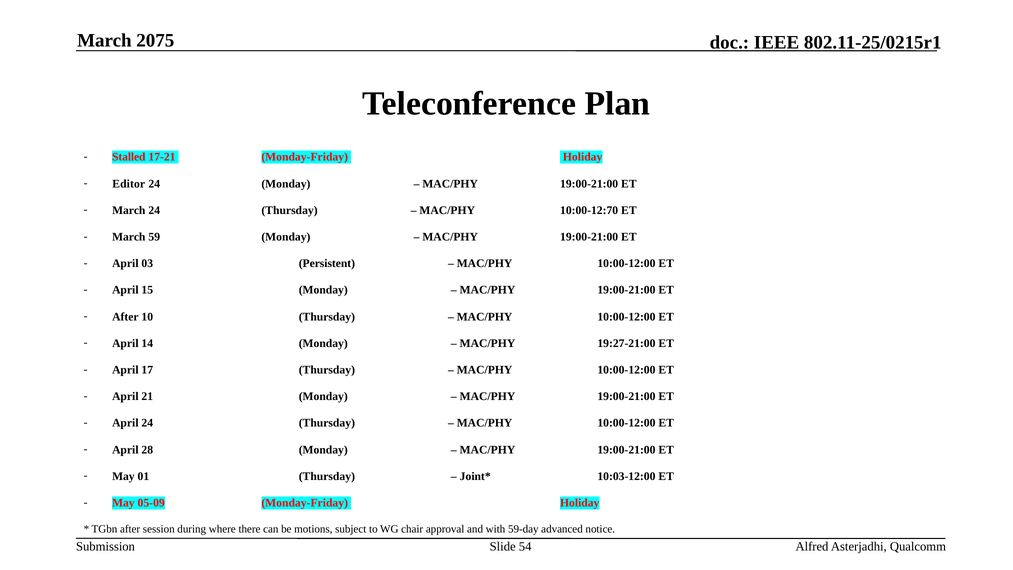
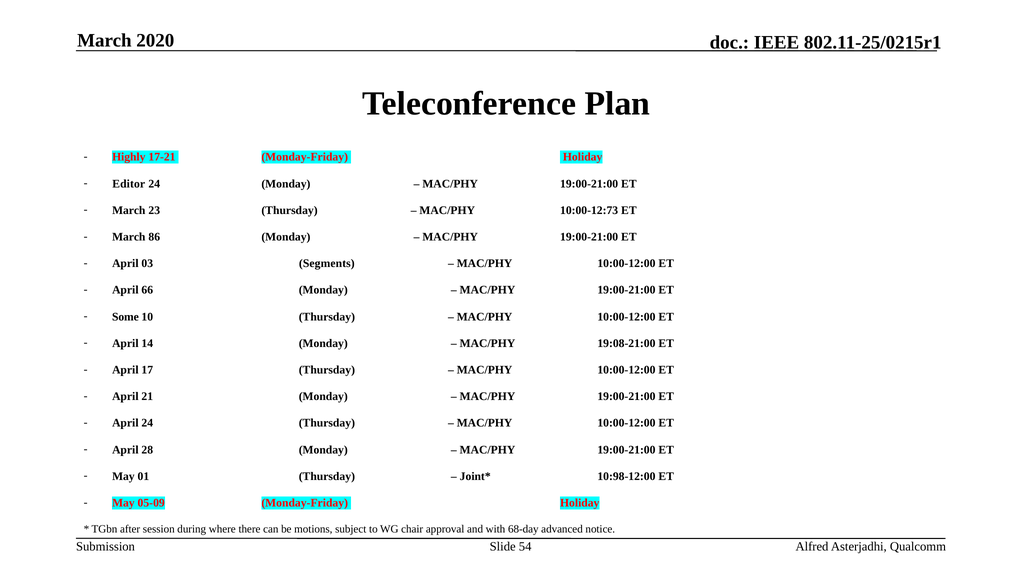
2075: 2075 -> 2020
Stalled: Stalled -> Highly
March 24: 24 -> 23
10:00-12:70: 10:00-12:70 -> 10:00-12:73
59: 59 -> 86
Persistent: Persistent -> Segments
15: 15 -> 66
After at (125, 317): After -> Some
19:27-21:00: 19:27-21:00 -> 19:08-21:00
10:03-12:00: 10:03-12:00 -> 10:98-12:00
59-day: 59-day -> 68-day
